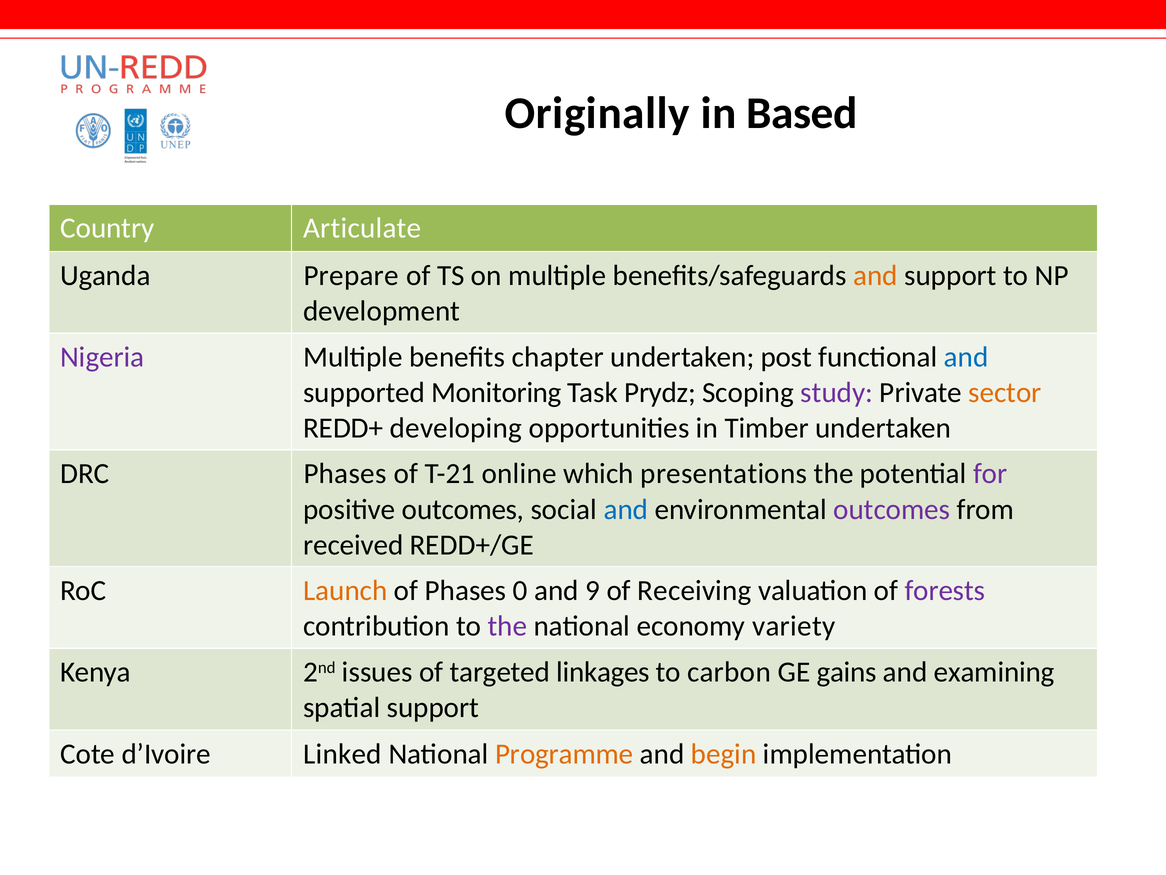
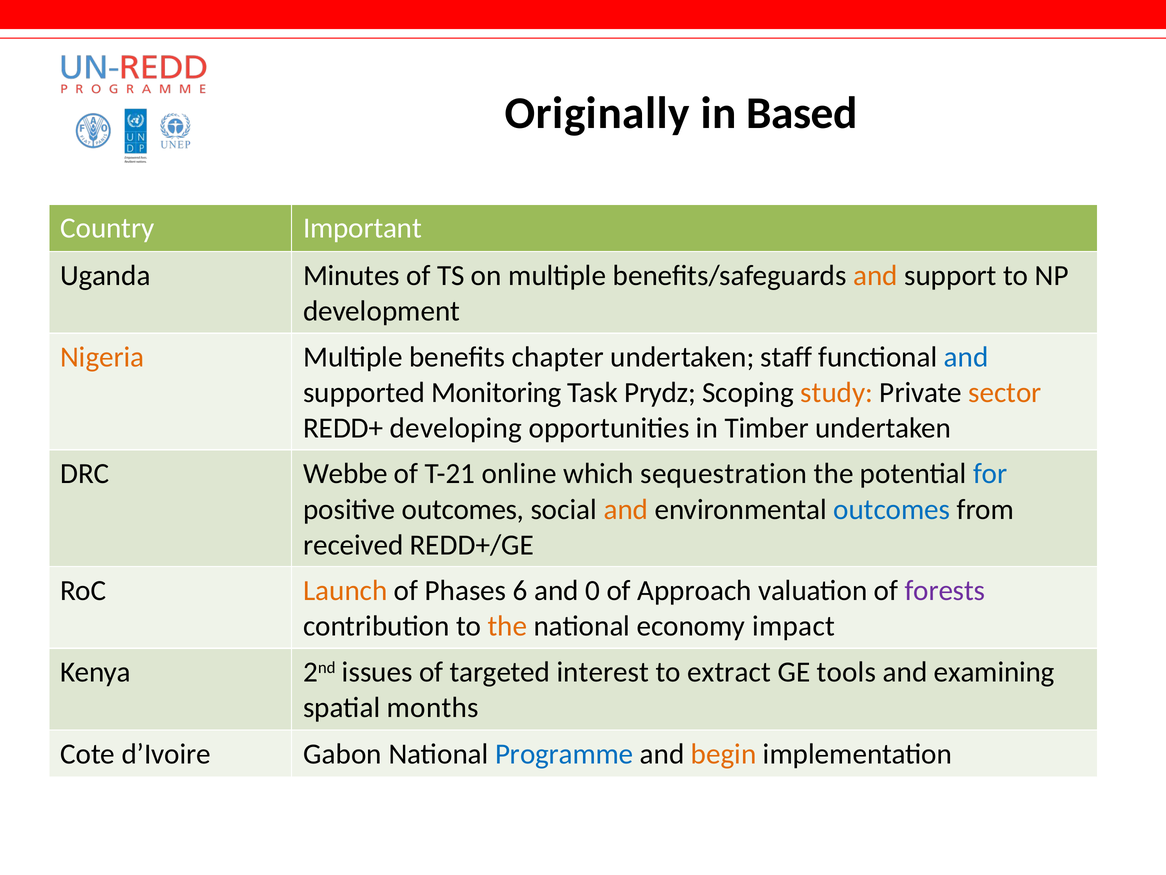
Articulate: Articulate -> Important
Prepare: Prepare -> Minutes
Nigeria colour: purple -> orange
post: post -> staff
study colour: purple -> orange
DRC Phases: Phases -> Webbe
presentations: presentations -> sequestration
for colour: purple -> blue
and at (626, 509) colour: blue -> orange
outcomes at (892, 509) colour: purple -> blue
0: 0 -> 6
9: 9 -> 0
Receiving: Receiving -> Approach
the at (507, 626) colour: purple -> orange
variety: variety -> impact
linkages: linkages -> interest
carbon: carbon -> extract
gains: gains -> tools
spatial support: support -> months
Linked: Linked -> Gabon
Programme colour: orange -> blue
